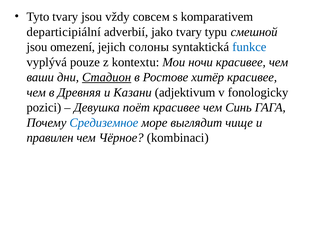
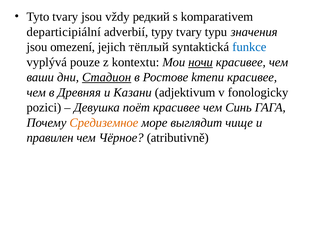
совсем: совсем -> редкий
jako: jako -> typy
смешной: смешной -> значения
солоны: солоны -> тёплый
ночи underline: none -> present
хитёр: хитёр -> kmenu
Средиземное colour: blue -> orange
kombinaci: kombinaci -> atributivně
